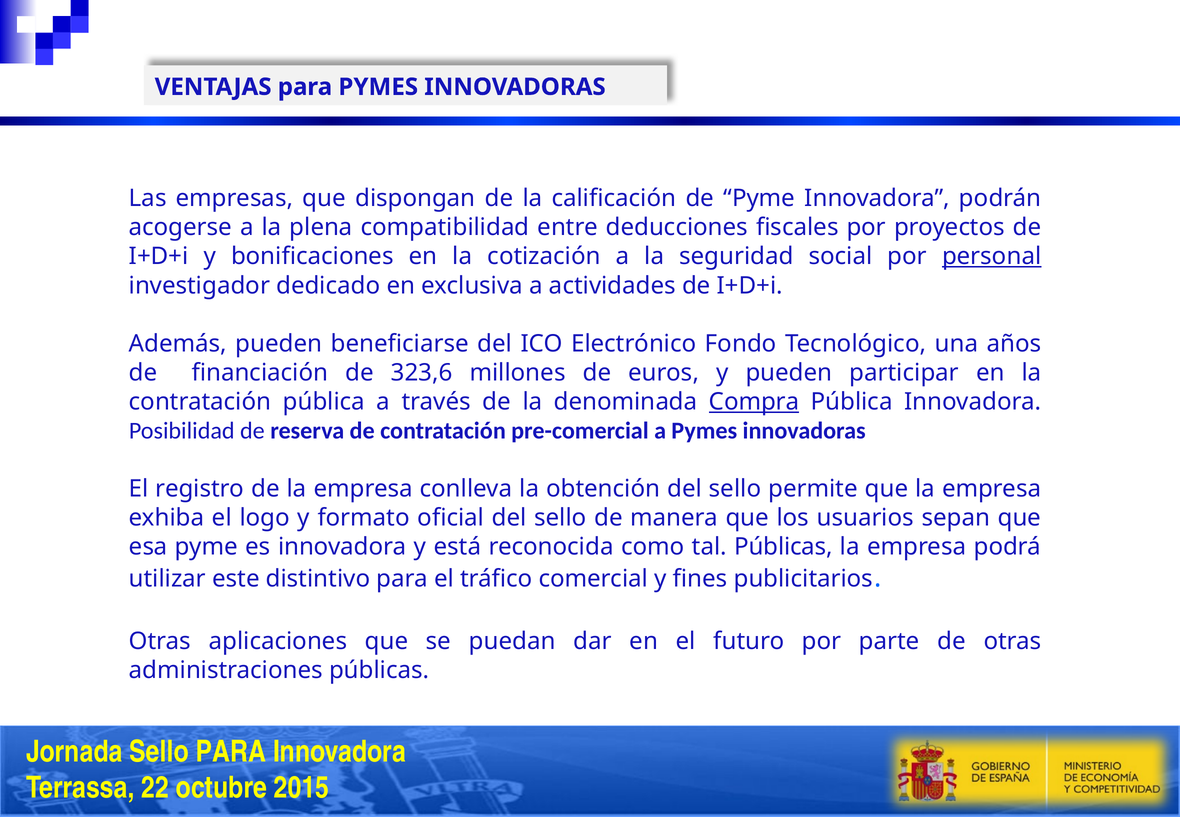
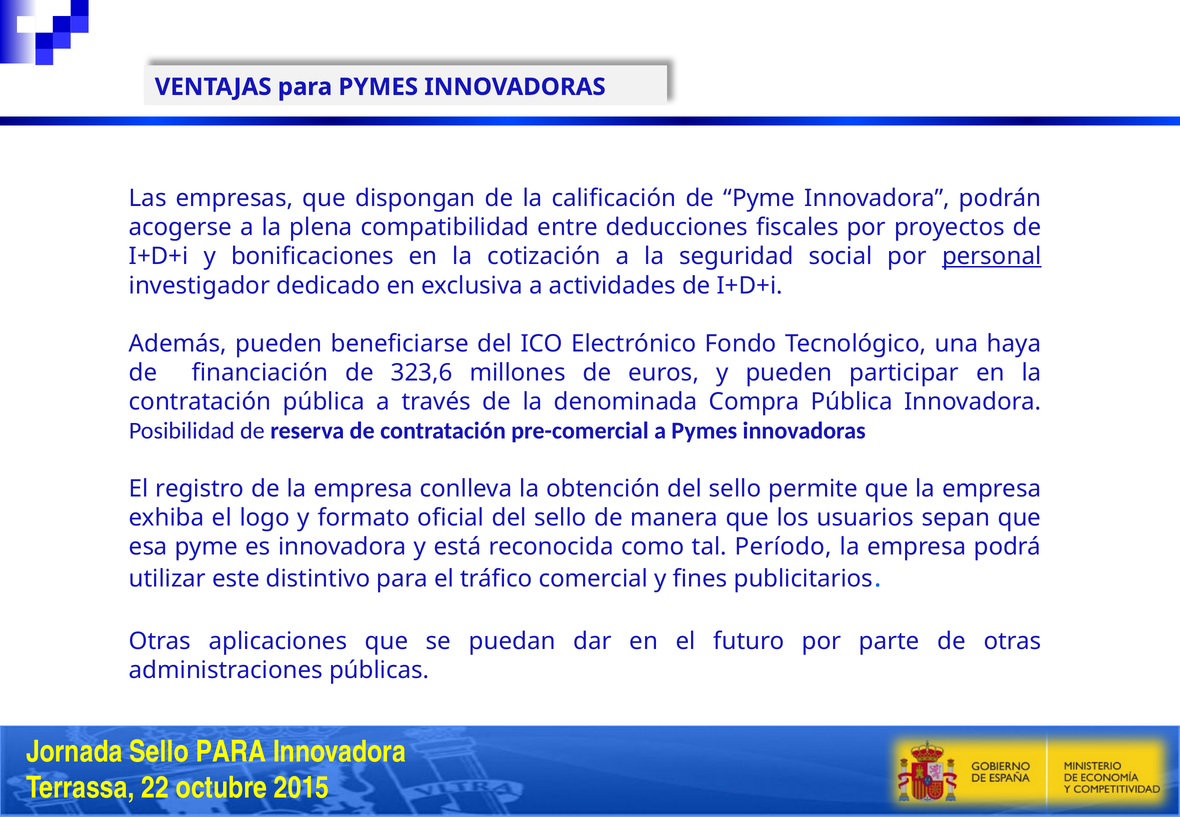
años: años -> haya
Compra underline: present -> none
tal Públicas: Públicas -> Período
